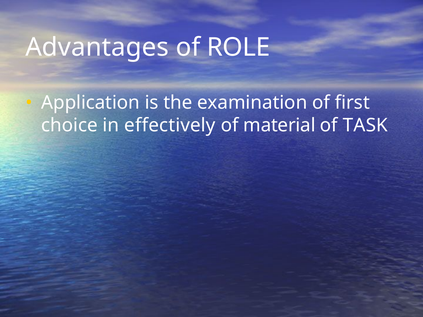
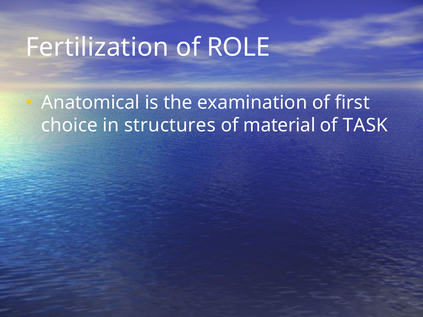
Advantages: Advantages -> Fertilization
Application: Application -> Anatomical
effectively: effectively -> structures
